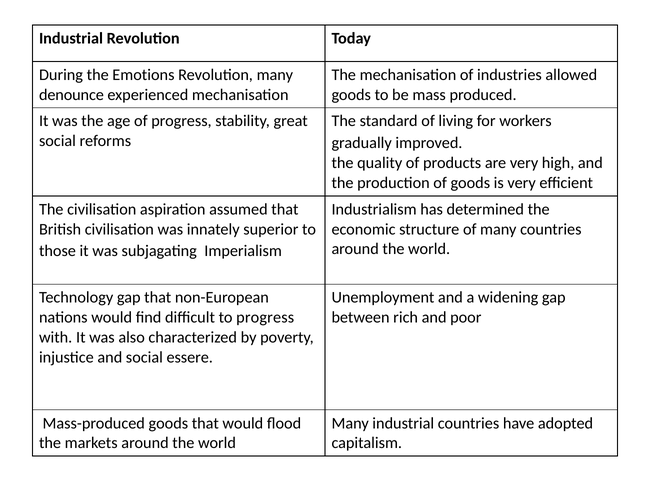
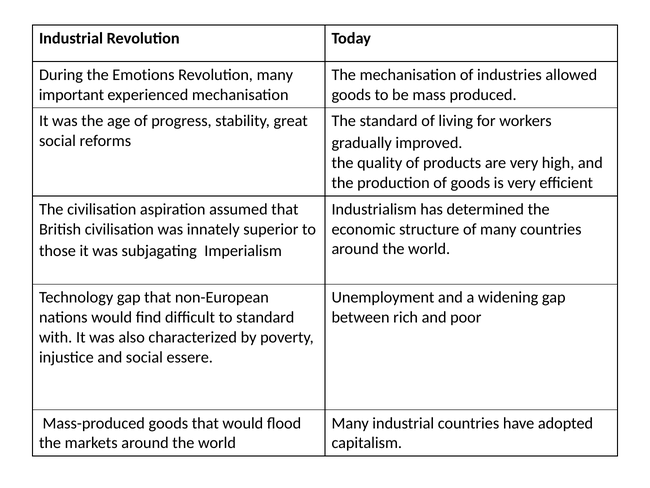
denounce: denounce -> important
to progress: progress -> standard
